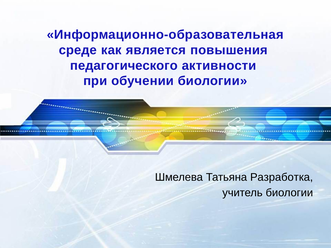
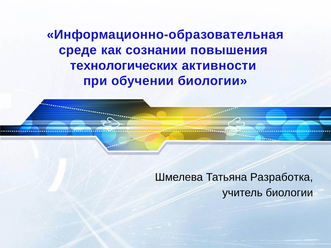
является: является -> сознании
педагогического: педагогического -> технологических
